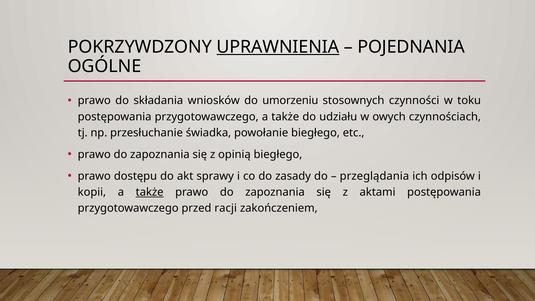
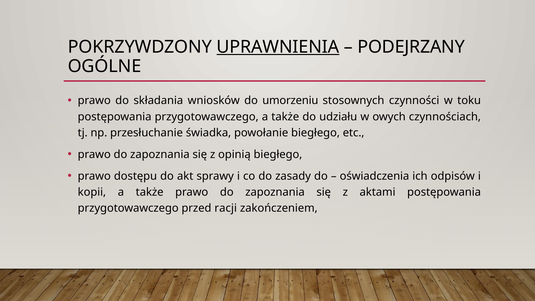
POJEDNANIA: POJEDNANIA -> PODEJRZANY
przeglądania: przeglądania -> oświadczenia
także at (150, 192) underline: present -> none
